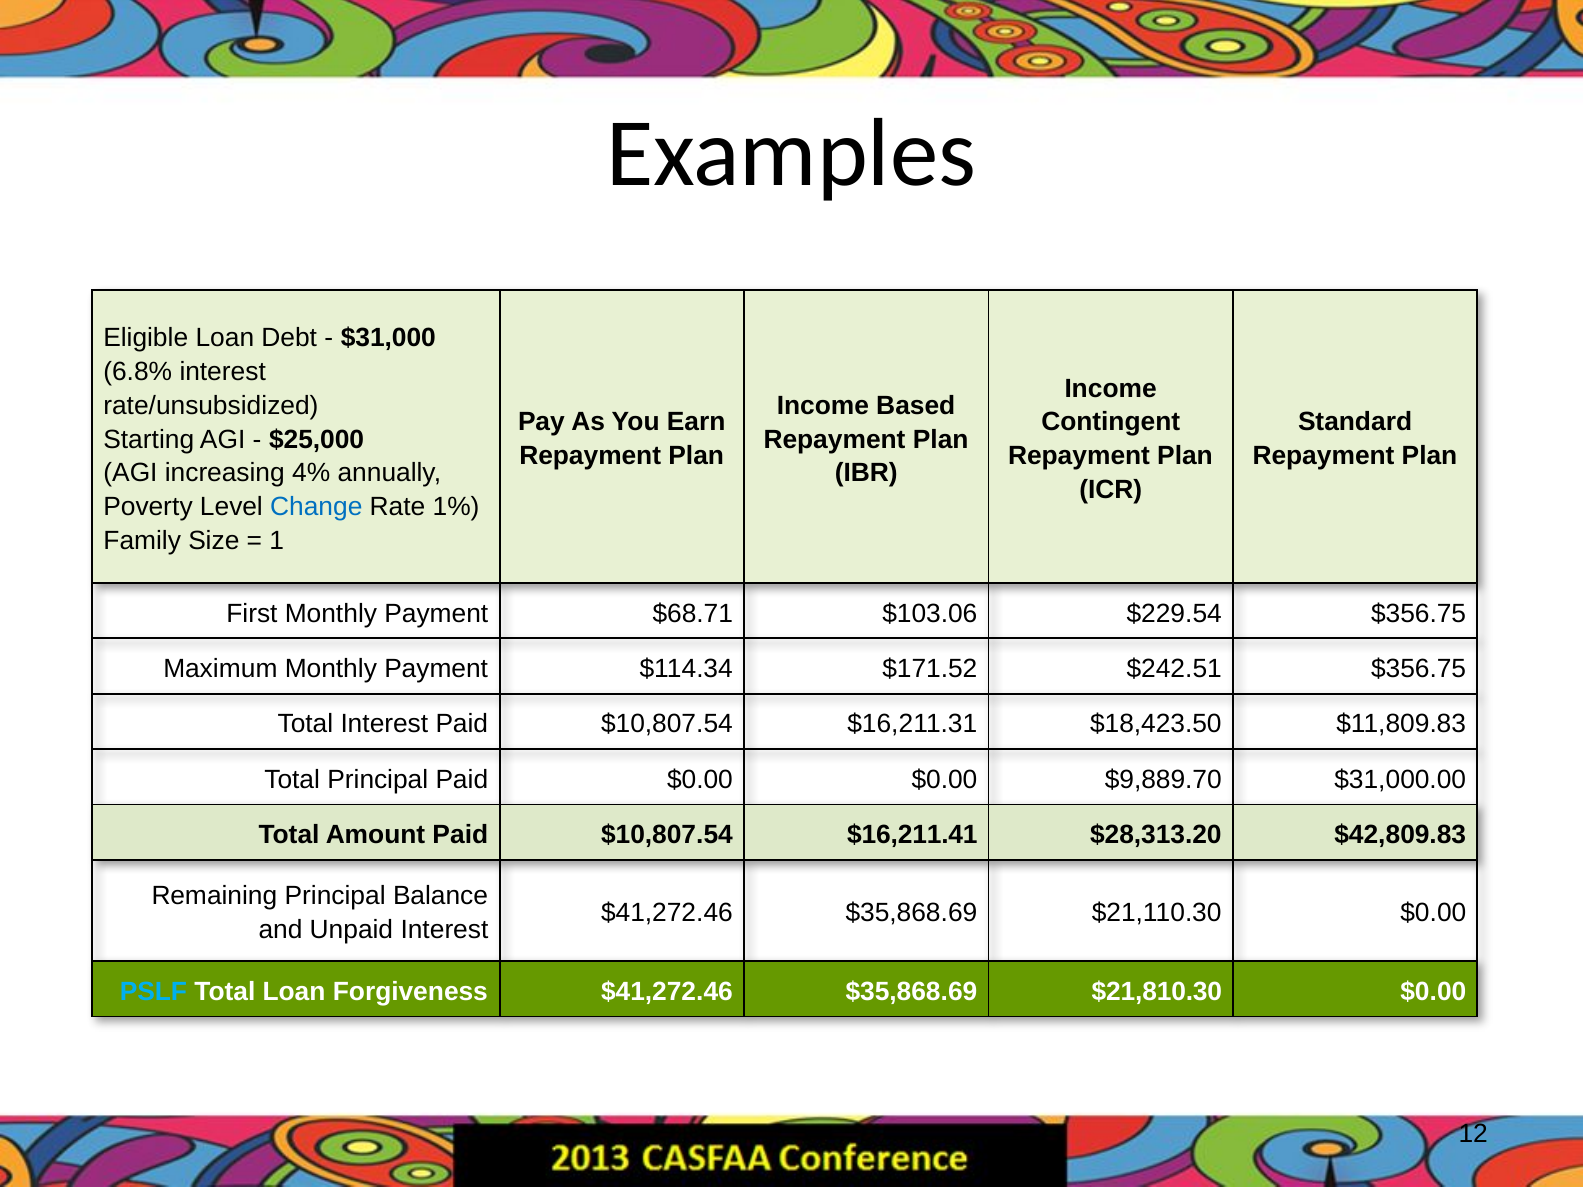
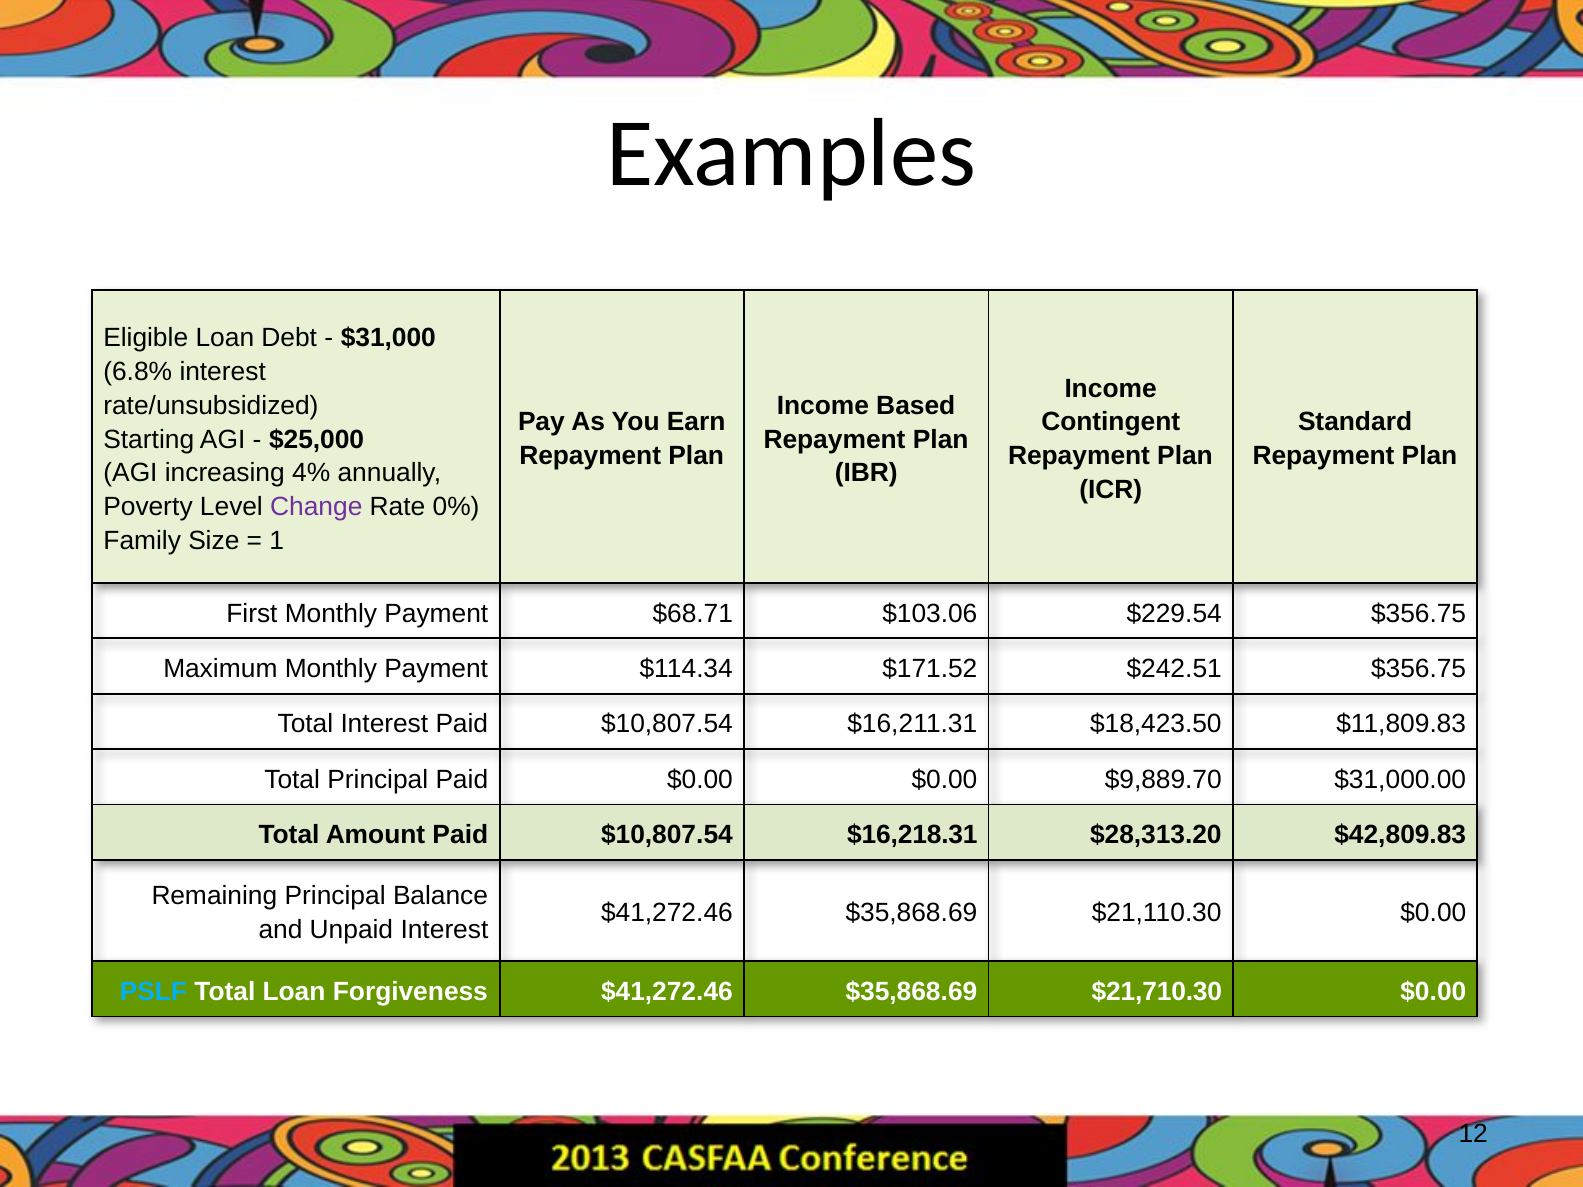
Change colour: blue -> purple
1%: 1% -> 0%
$16,211.41: $16,211.41 -> $16,218.31
$21,810.30: $21,810.30 -> $21,710.30
